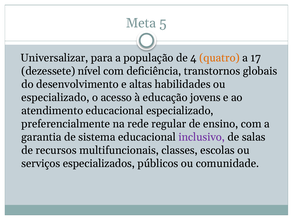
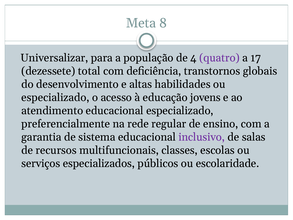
5: 5 -> 8
quatro colour: orange -> purple
nível: nível -> total
comunidade: comunidade -> escolaridade
